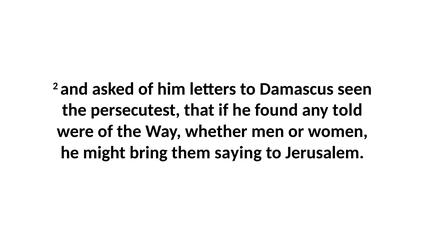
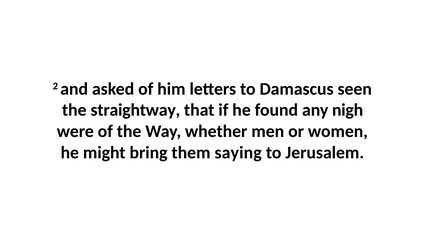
persecutest: persecutest -> straightway
told: told -> nigh
